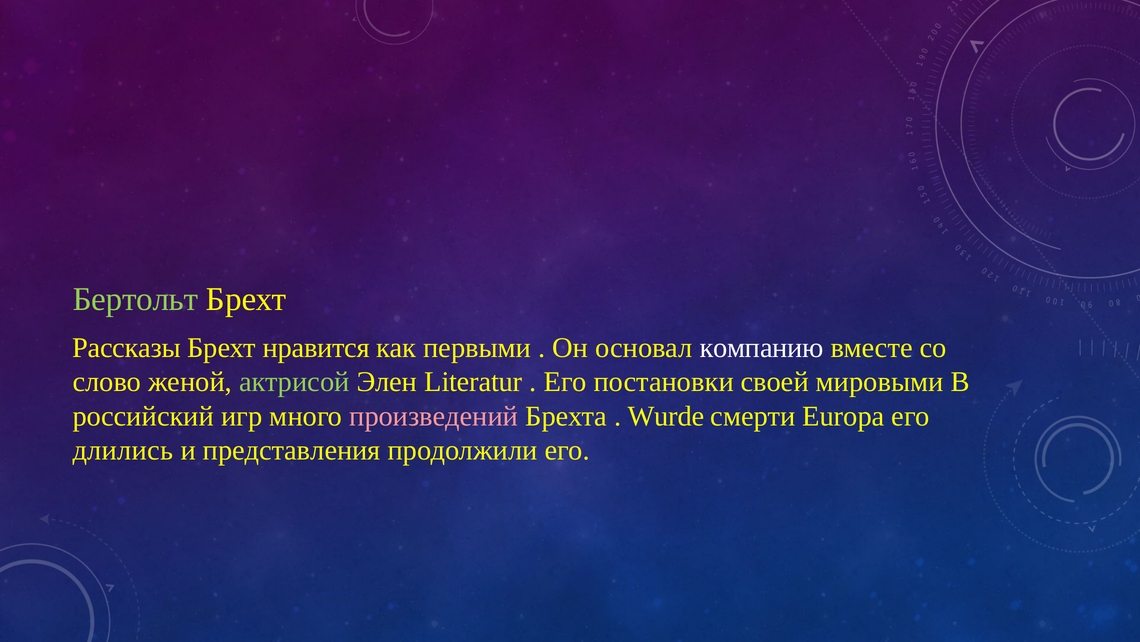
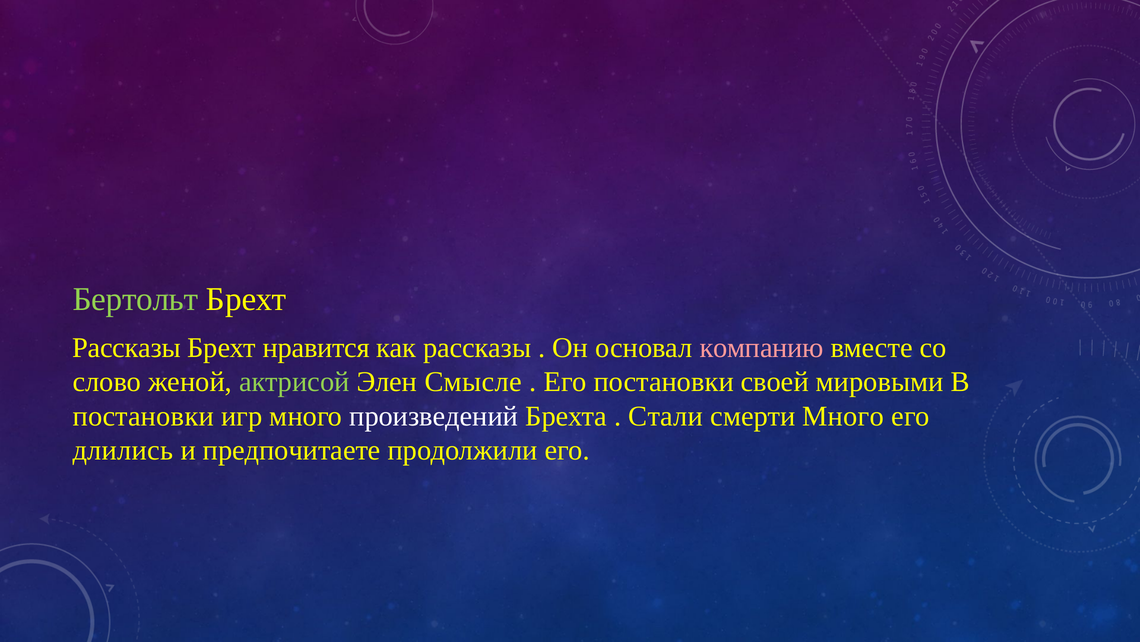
как первыми: первыми -> рассказы
компанию colour: white -> pink
Literatur: Literatur -> Смысле
российский at (143, 416): российский -> постановки
произведений colour: pink -> white
Wurde: Wurde -> Стали
смерти Europa: Europa -> Много
представления: представления -> предпочитаете
